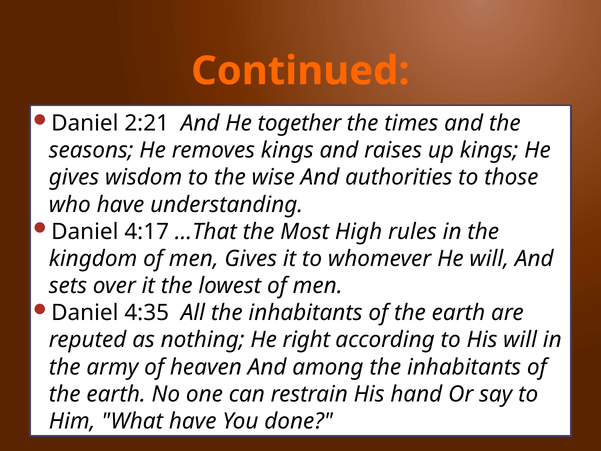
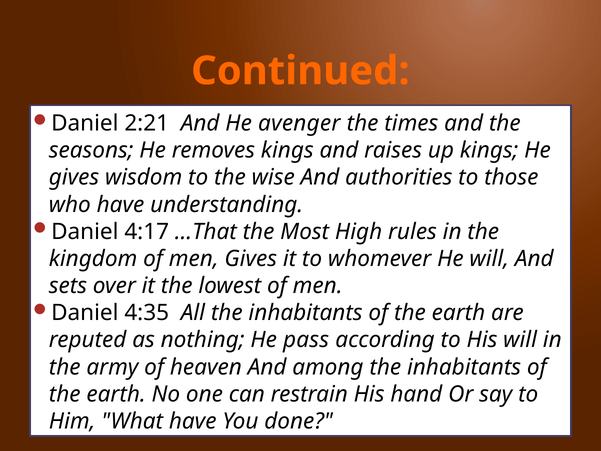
together: together -> avenger
right: right -> pass
